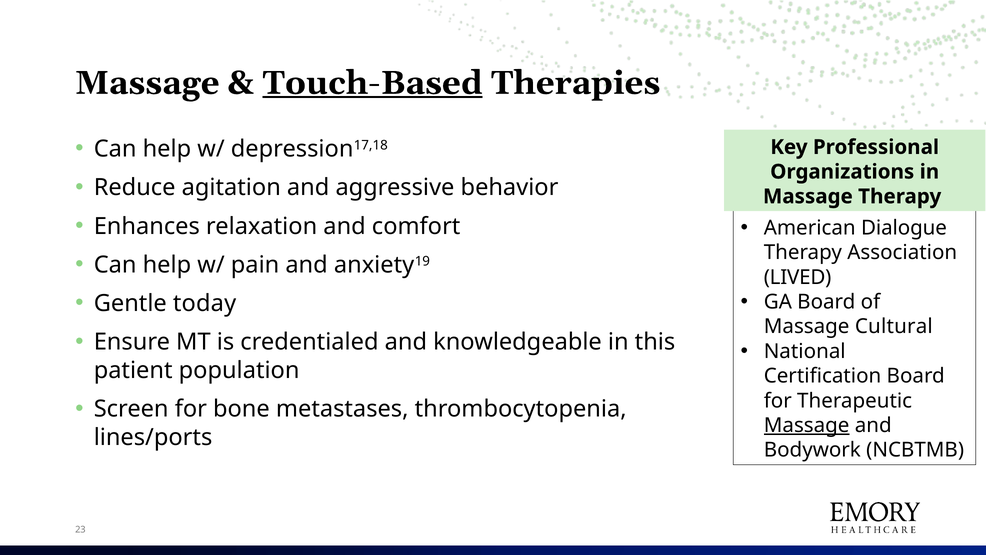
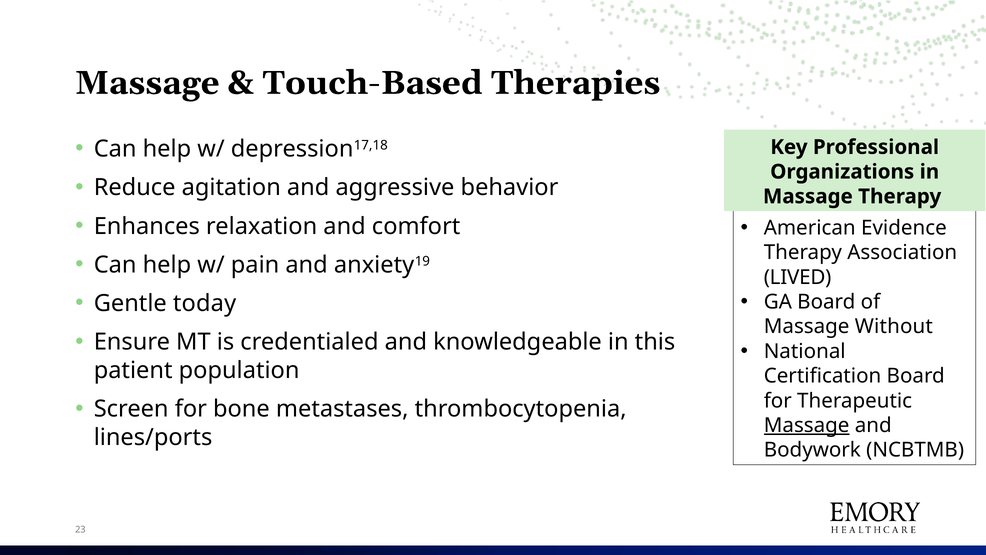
Touch-Based underline: present -> none
Dialogue: Dialogue -> Evidence
Cultural: Cultural -> Without
